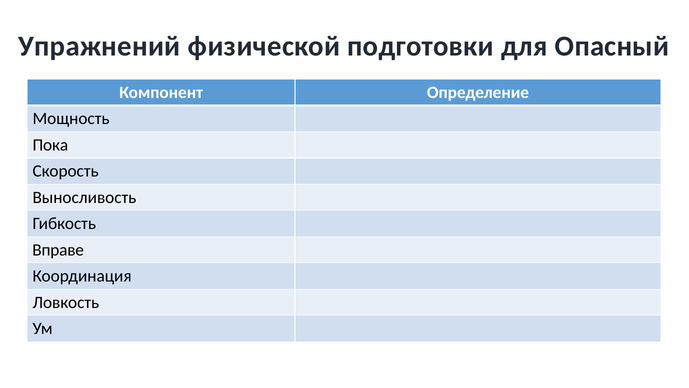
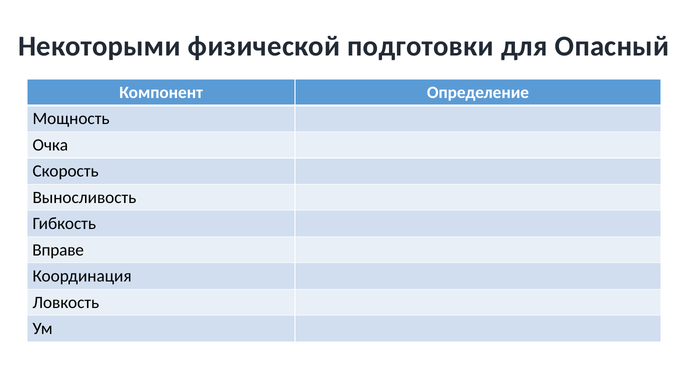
Упражнений: Упражнений -> Некоторыми
Пока: Пока -> Очка
